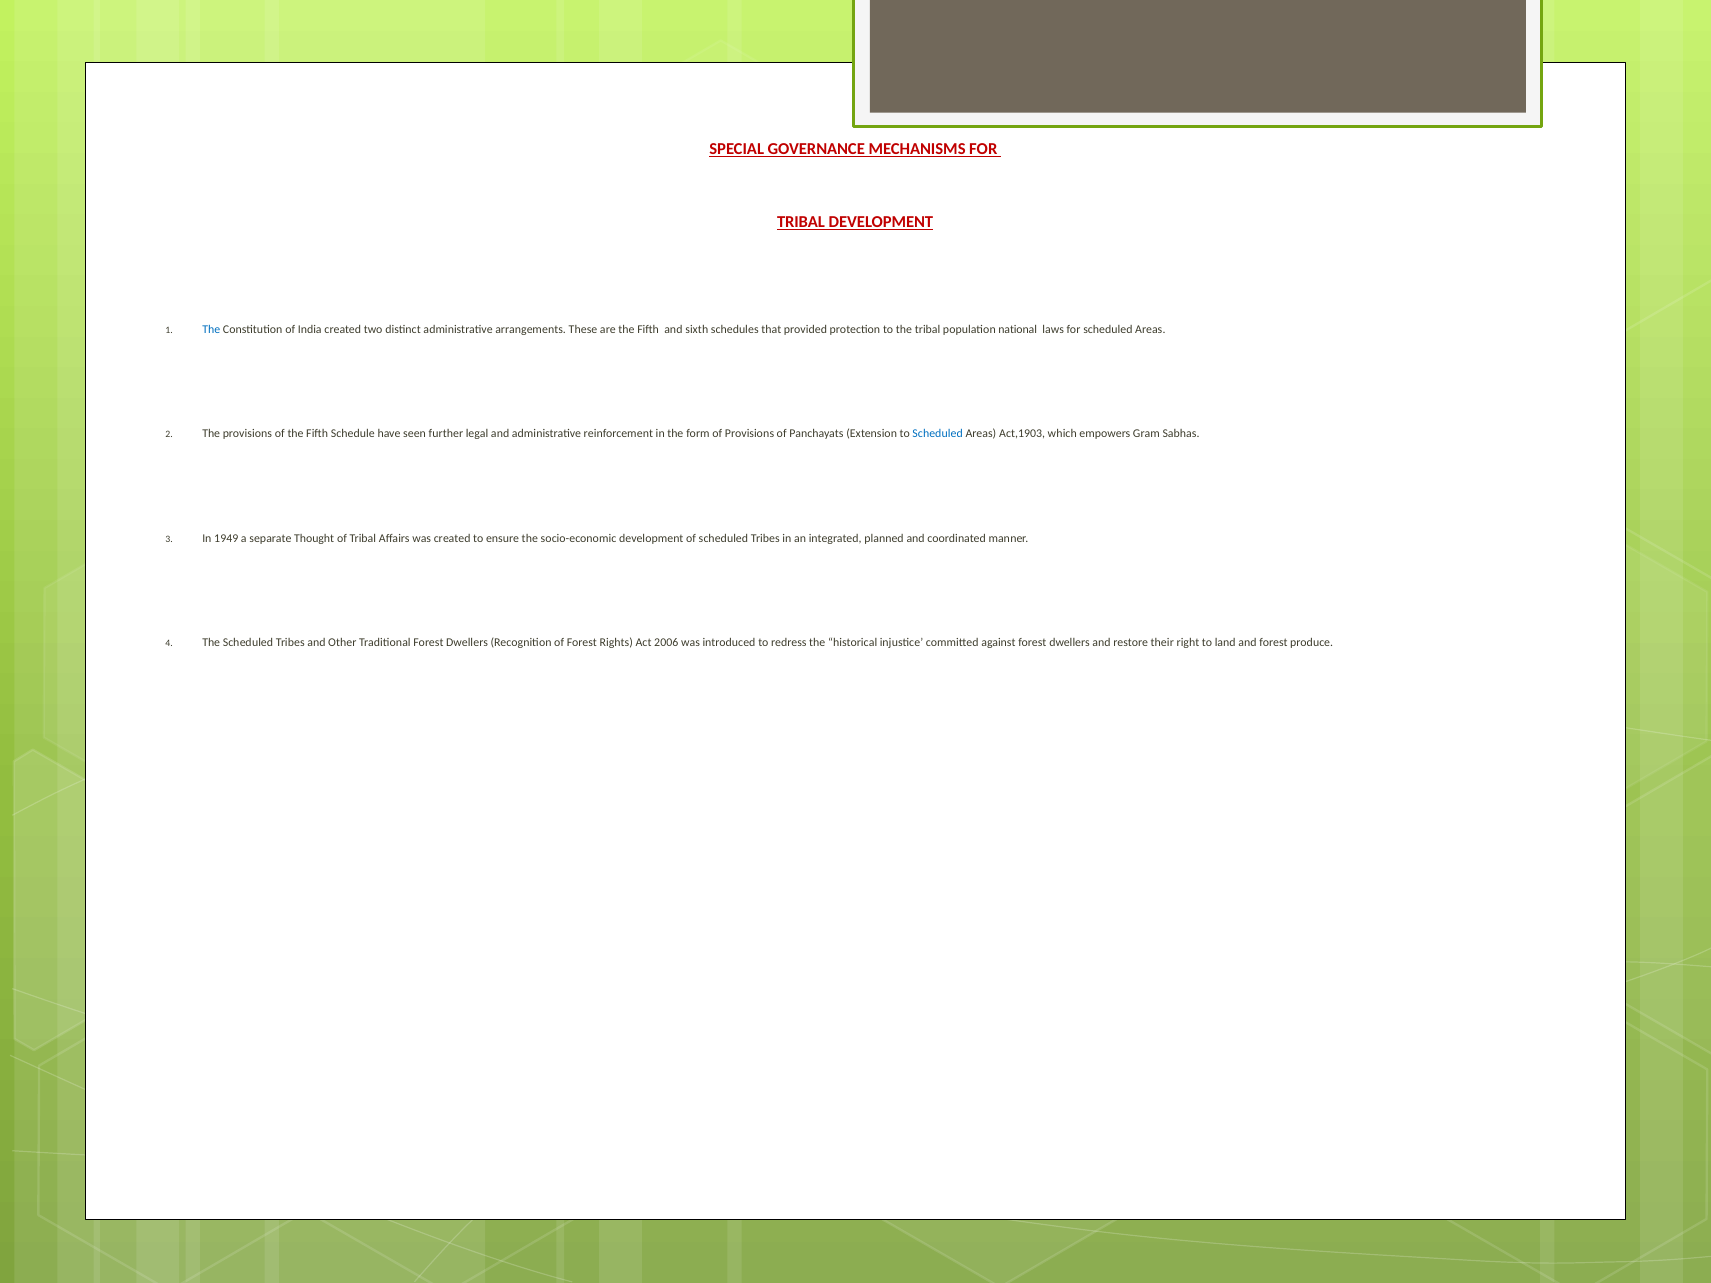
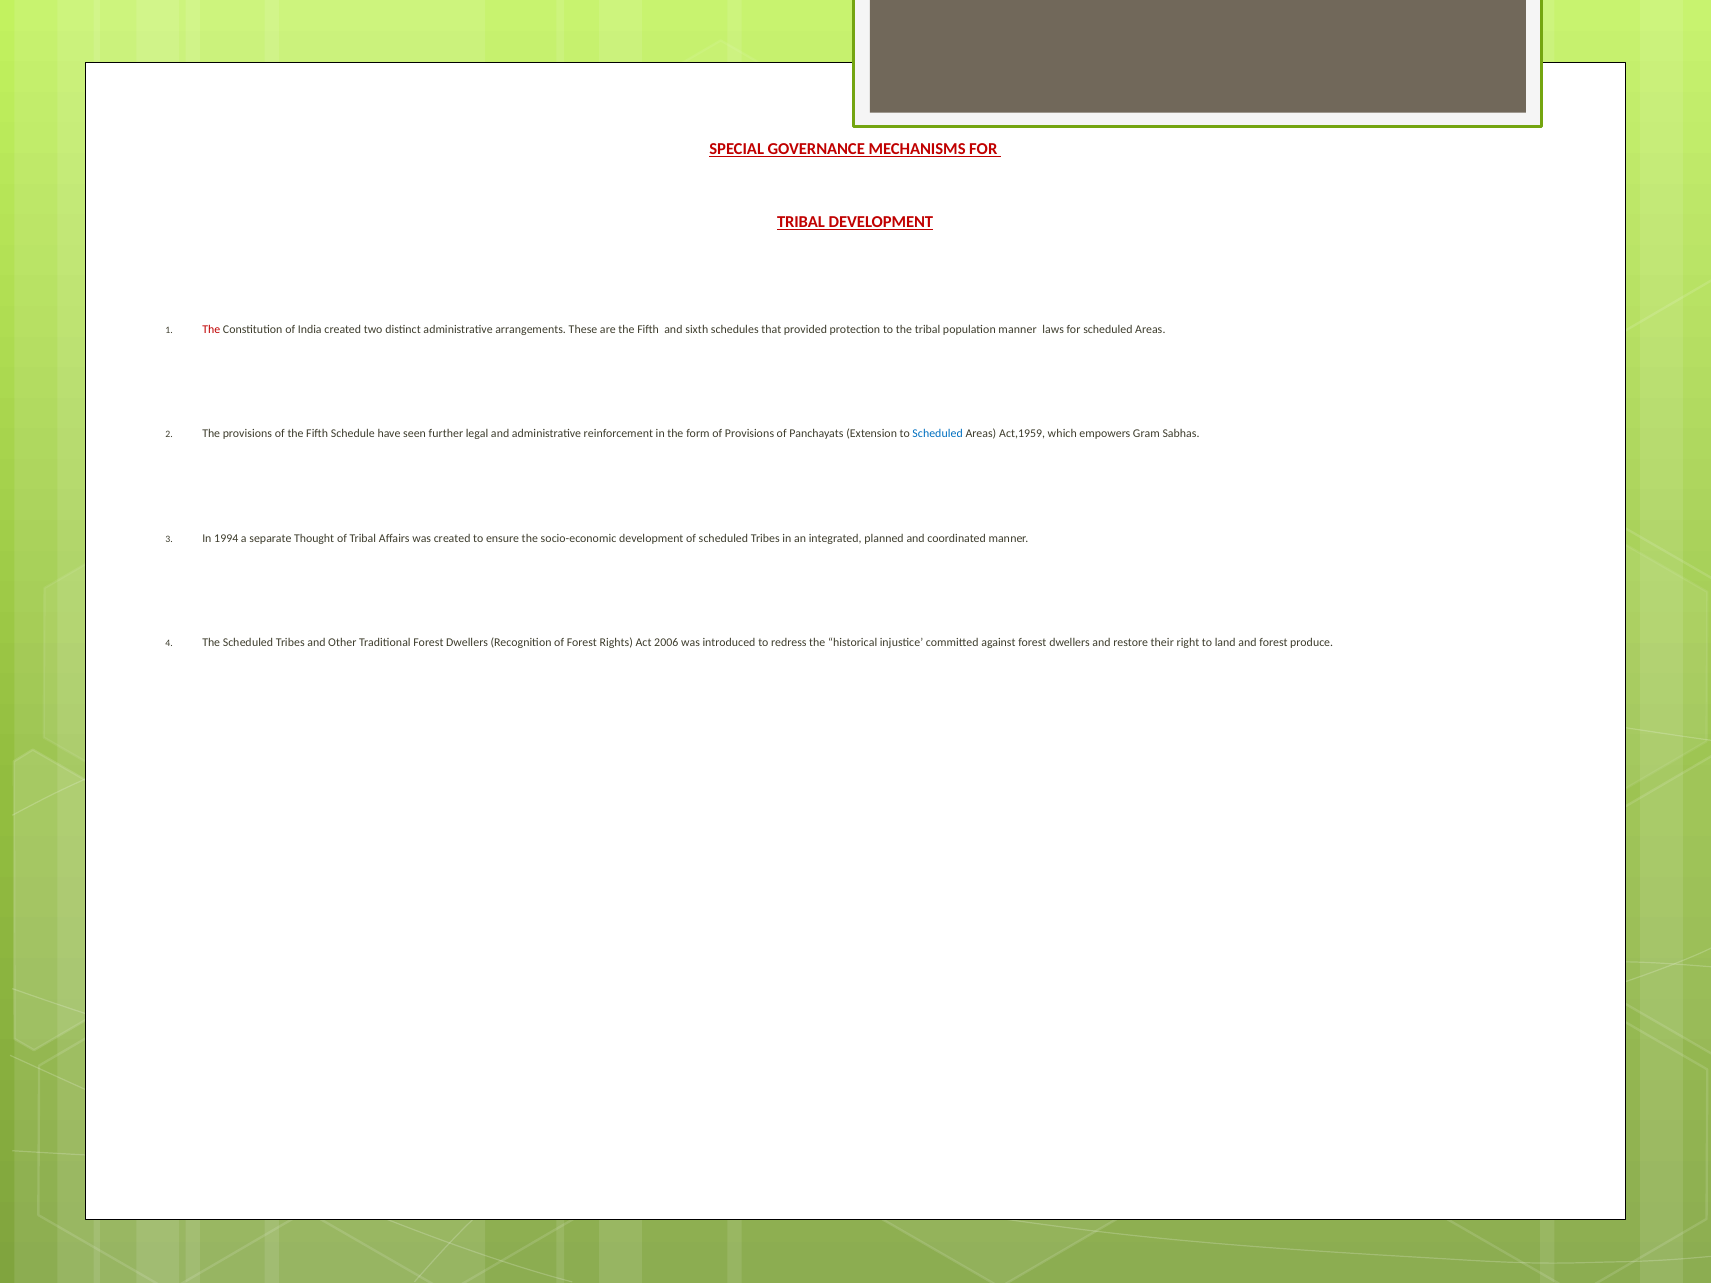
The at (211, 329) colour: blue -> red
population national: national -> manner
Act,1903: Act,1903 -> Act,1959
1949: 1949 -> 1994
